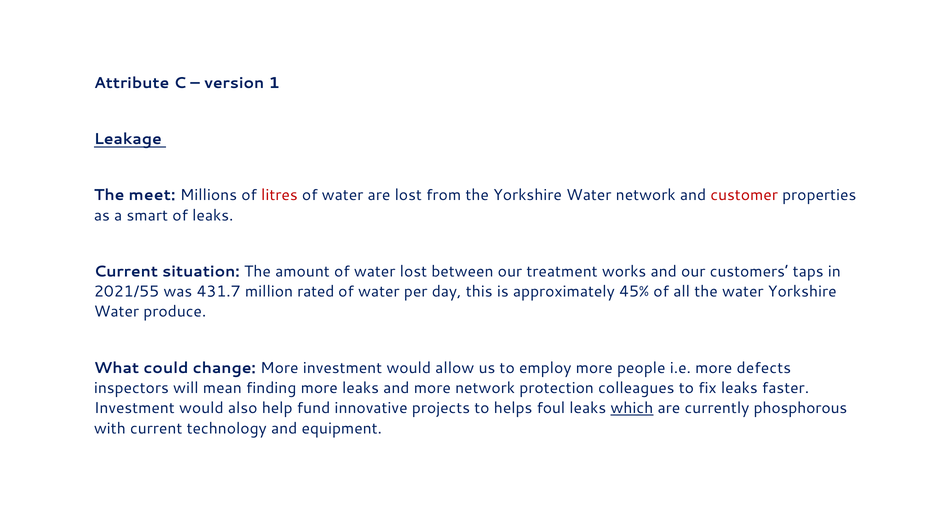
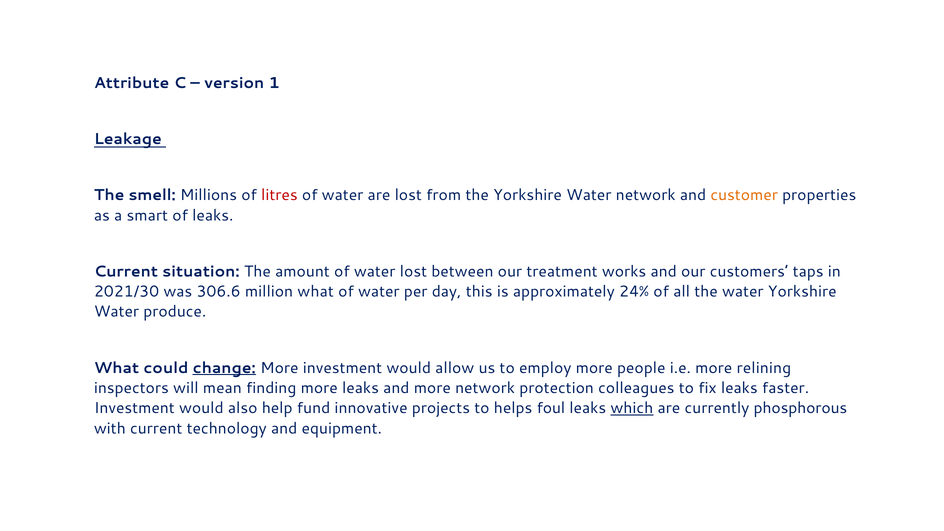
meet: meet -> smell
customer colour: red -> orange
2021/55: 2021/55 -> 2021/30
431.7: 431.7 -> 306.6
million rated: rated -> what
45%: 45% -> 24%
change underline: none -> present
defects: defects -> relining
